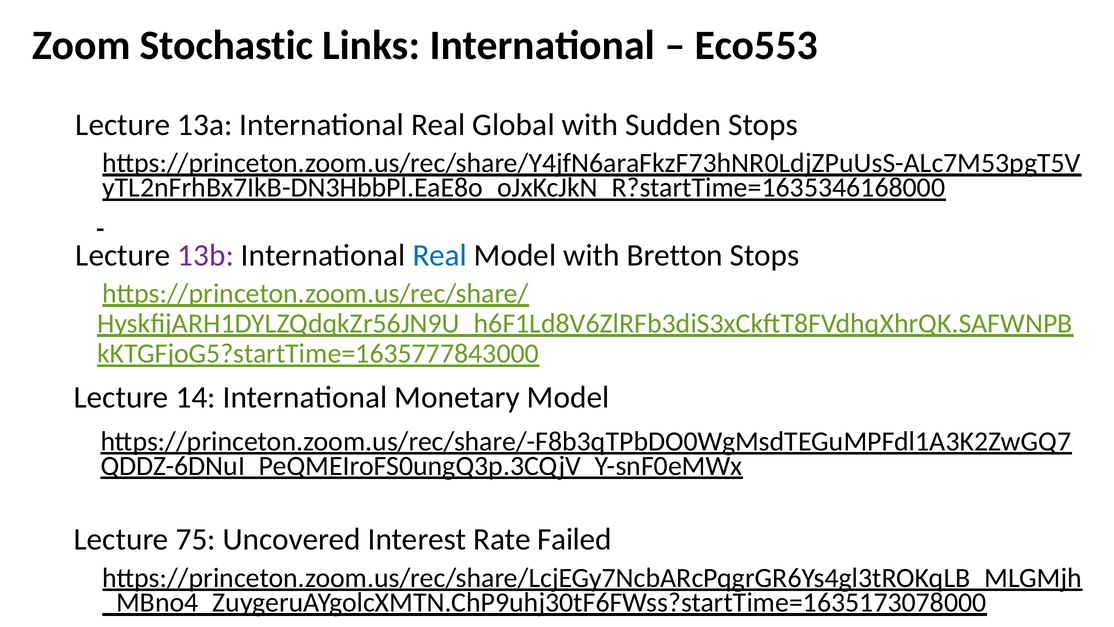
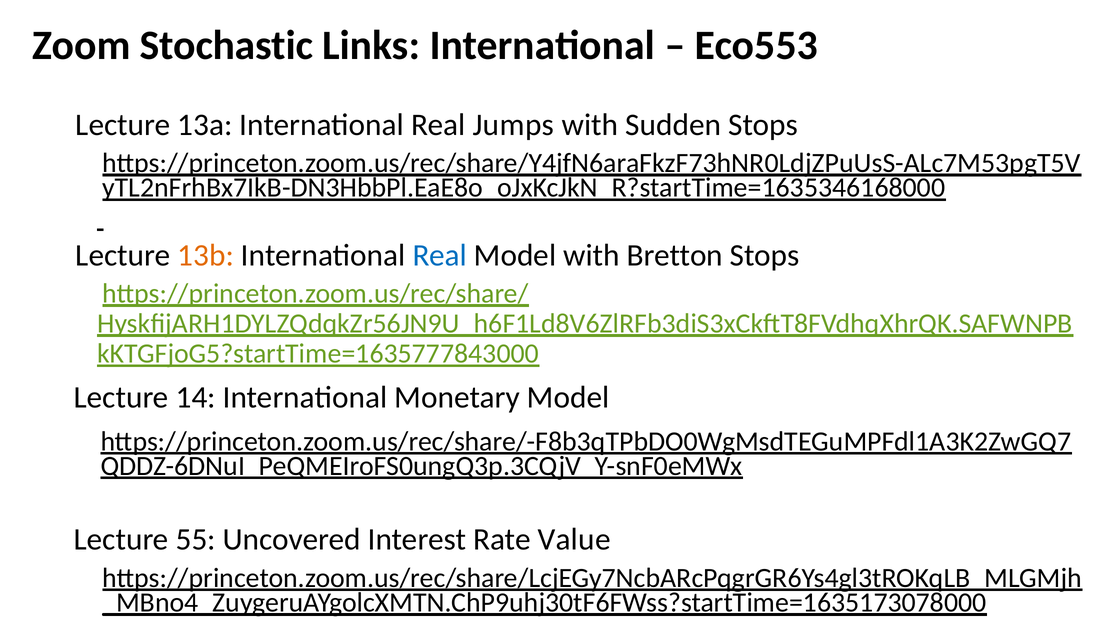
Global: Global -> Jumps
13b colour: purple -> orange
75: 75 -> 55
Failed: Failed -> Value
